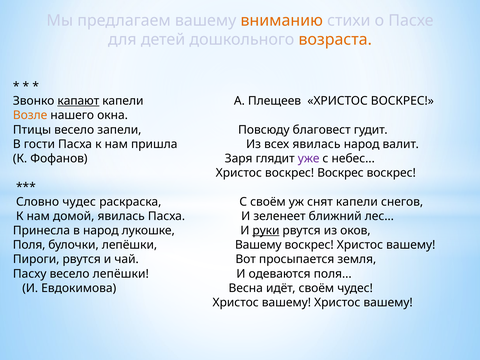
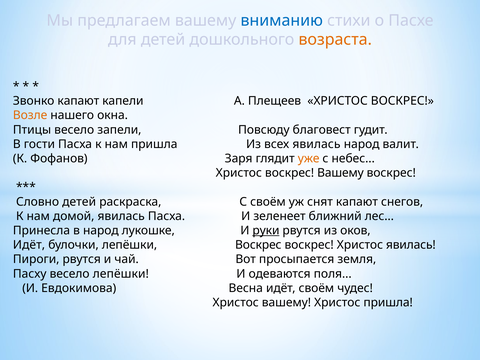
вниманию colour: orange -> blue
капают at (78, 101) underline: present -> none
уже colour: purple -> orange
Христос воскрес Воскрес: Воскрес -> Вашему
Словно чудес: чудес -> детей
снят капели: капели -> капают
Поля at (29, 245): Поля -> Идёт
лепёшки Вашему: Вашему -> Воскрес
воскрес Христос вашему: вашему -> явилась
вашему at (388, 303): вашему -> пришла
